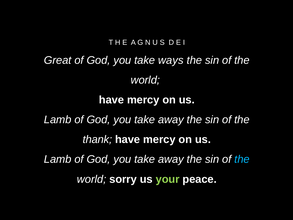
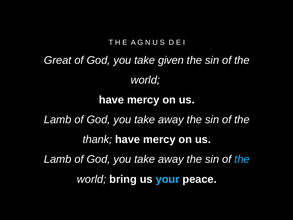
ways: ways -> given
sorry: sorry -> bring
your colour: light green -> light blue
